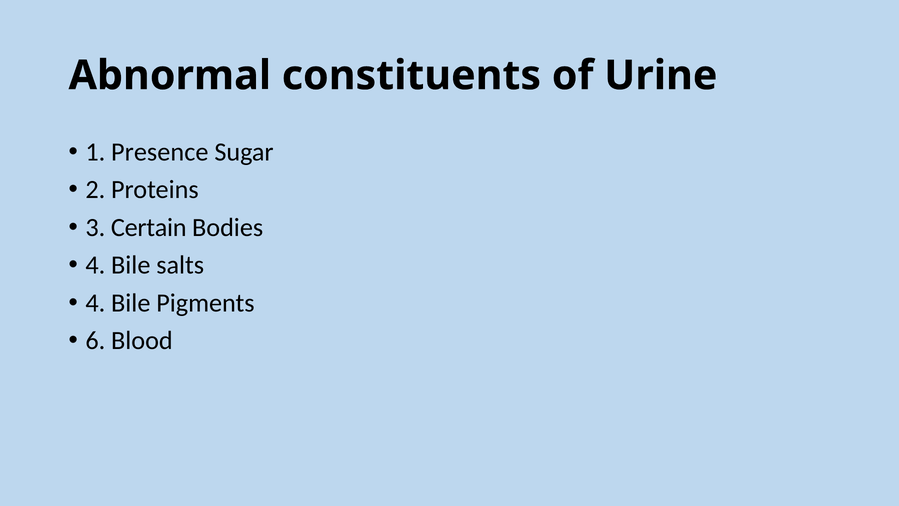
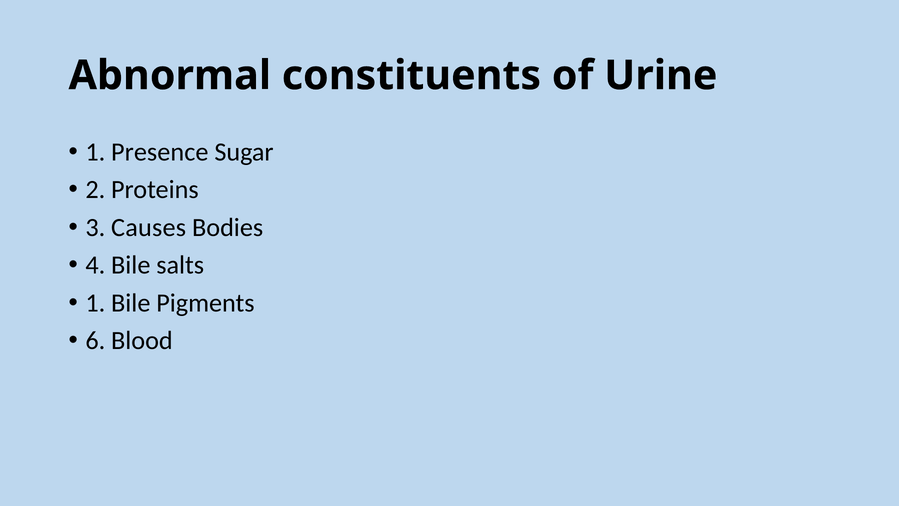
Certain: Certain -> Causes
4 at (95, 303): 4 -> 1
